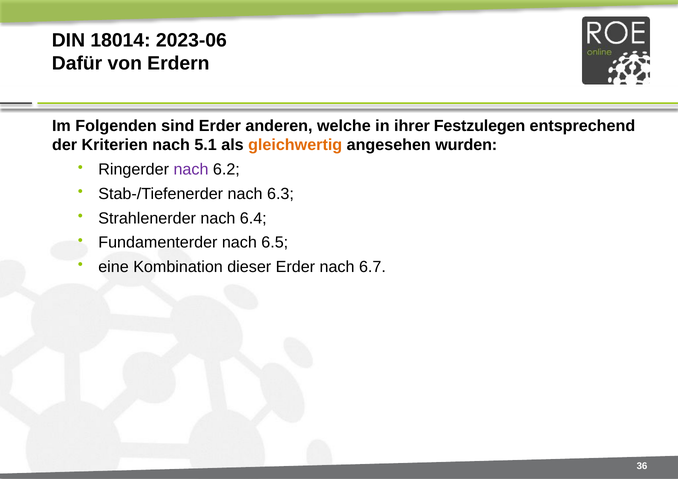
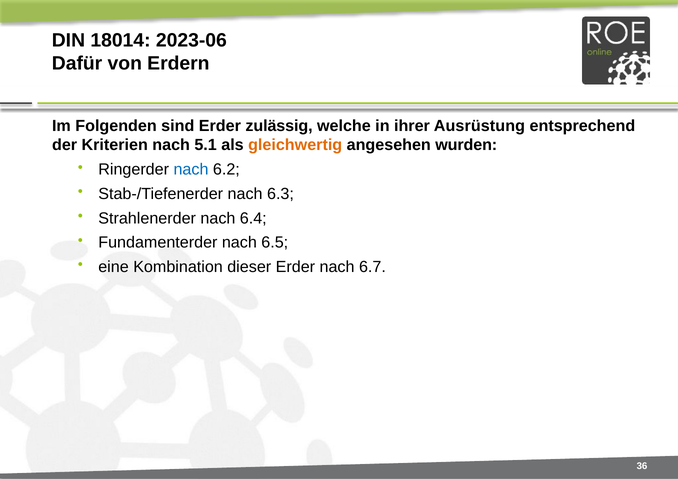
anderen: anderen -> zulässig
Festzulegen: Festzulegen -> Ausrüstung
nach at (191, 170) colour: purple -> blue
